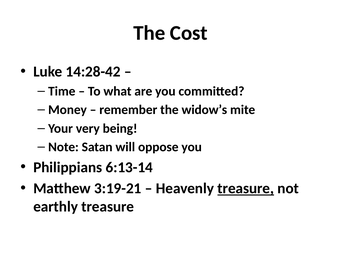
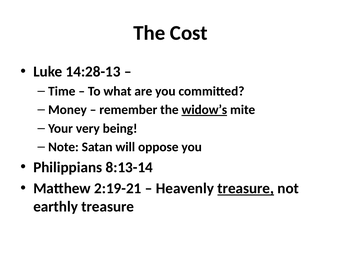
14:28-42: 14:28-42 -> 14:28-13
widow’s underline: none -> present
6:13-14: 6:13-14 -> 8:13-14
3:19-21: 3:19-21 -> 2:19-21
